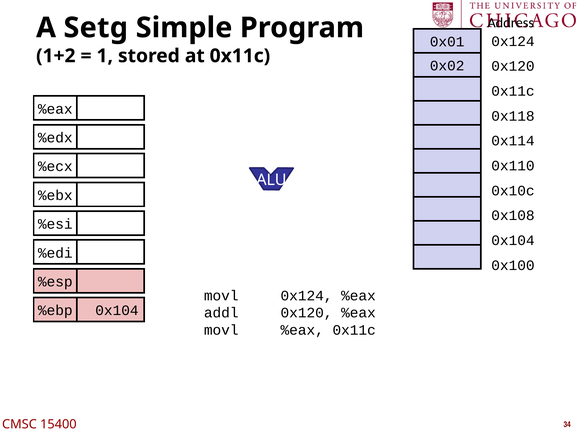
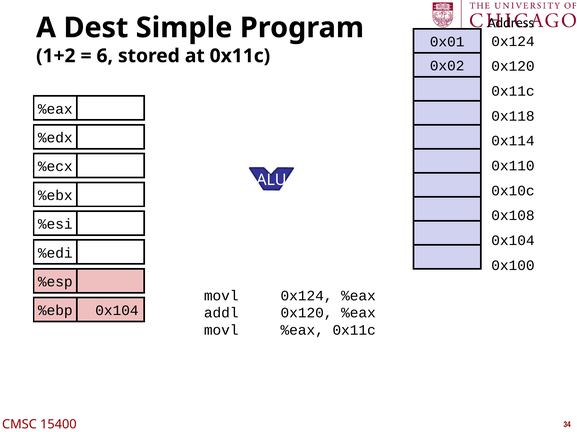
Setg: Setg -> Dest
1: 1 -> 6
